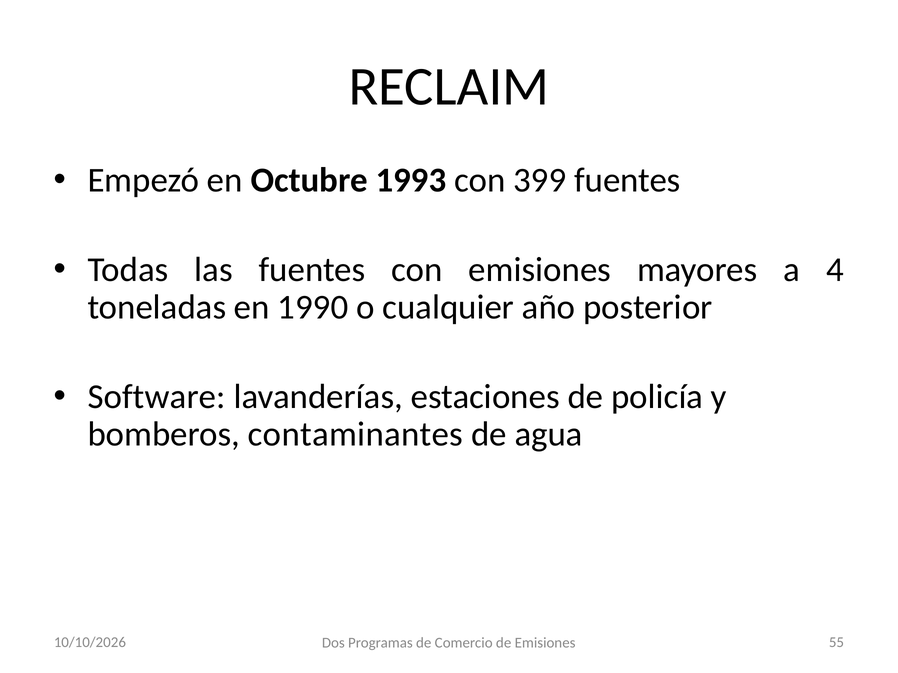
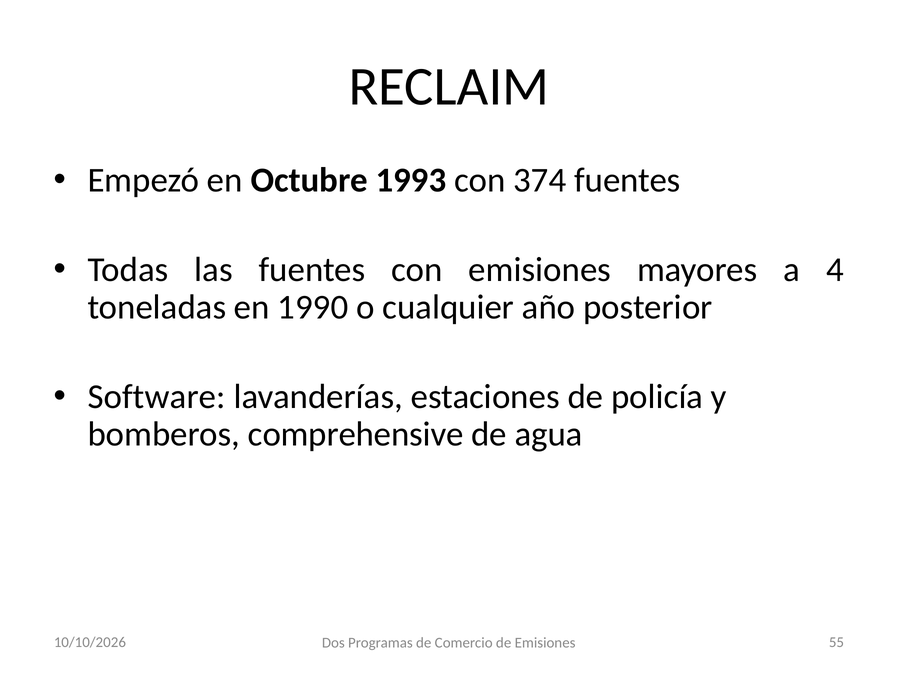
399: 399 -> 374
contaminantes: contaminantes -> comprehensive
